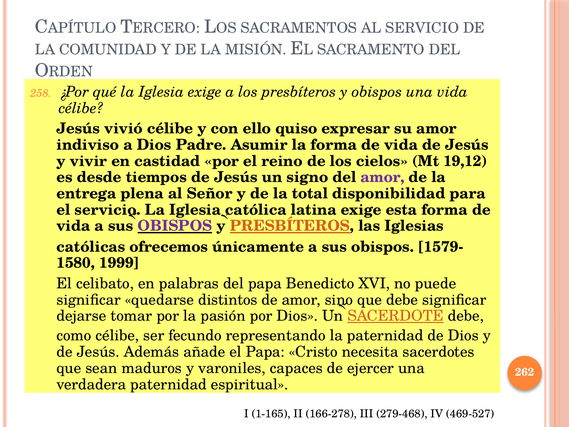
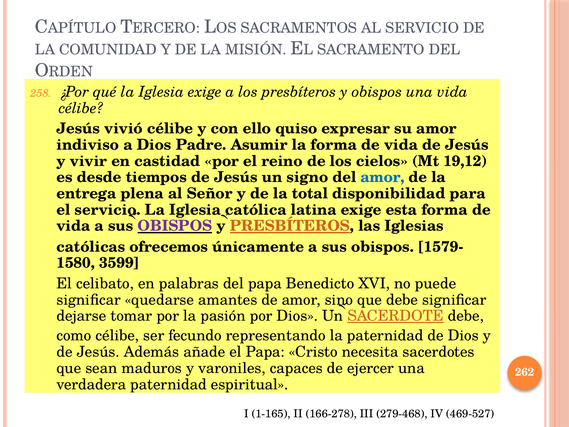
amor at (382, 177) colour: purple -> blue
1999: 1999 -> 3599
distintos: distintos -> amantes
